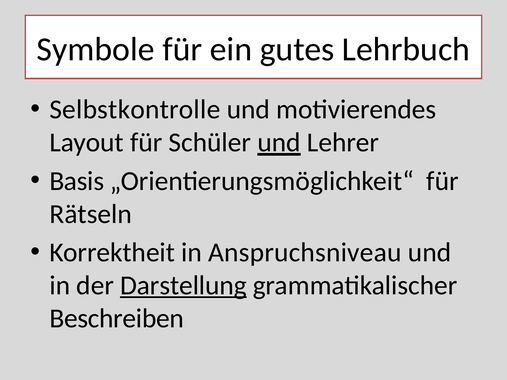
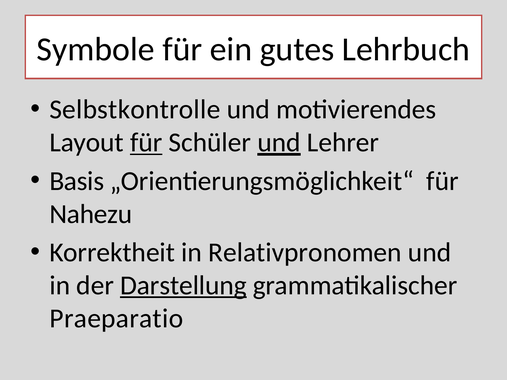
für at (146, 143) underline: none -> present
Rätseln: Rätseln -> Nahezu
Anspruchsniveau: Anspruchsniveau -> Relativpronomen
Beschreiben: Beschreiben -> Praeparatio
